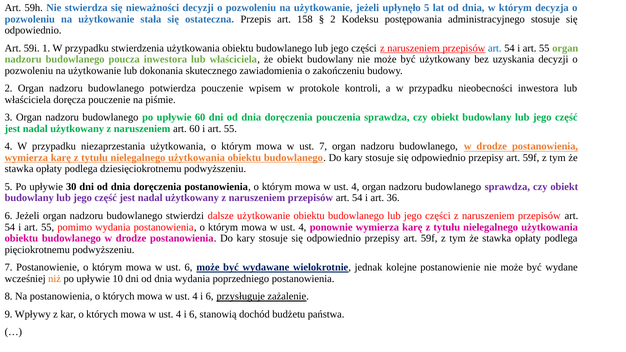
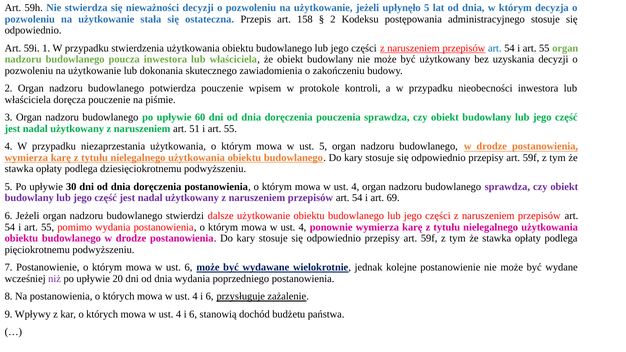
art 60: 60 -> 51
ust 7: 7 -> 5
36: 36 -> 69
niż colour: orange -> purple
10: 10 -> 20
